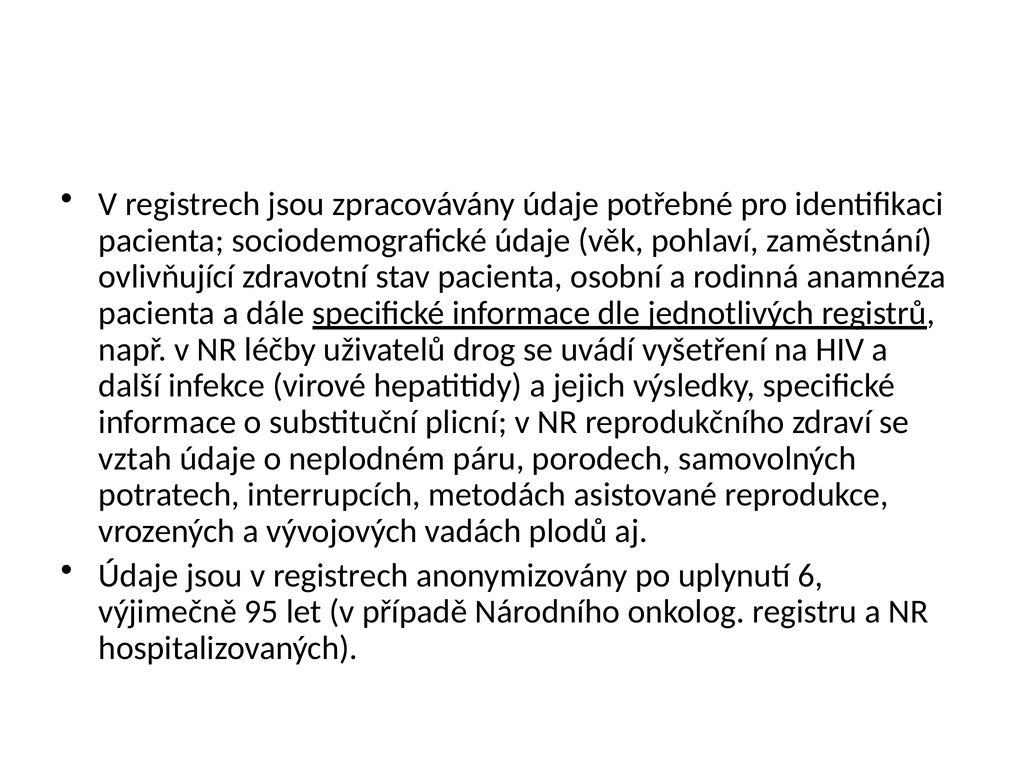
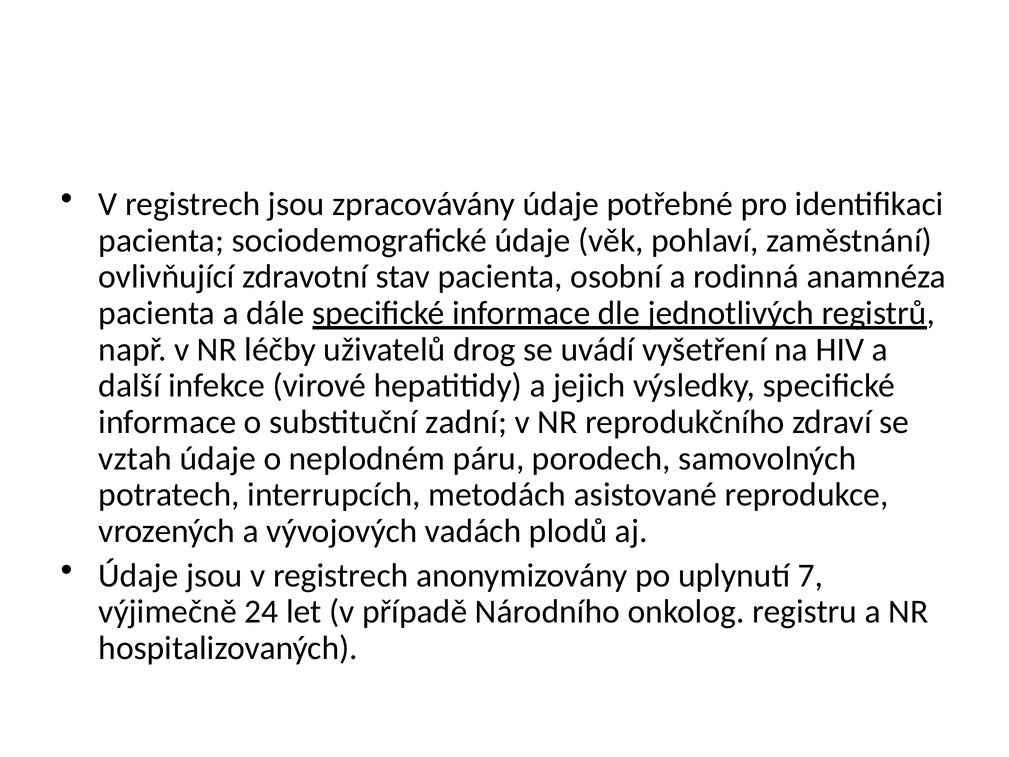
plicní: plicní -> zadní
6: 6 -> 7
95: 95 -> 24
